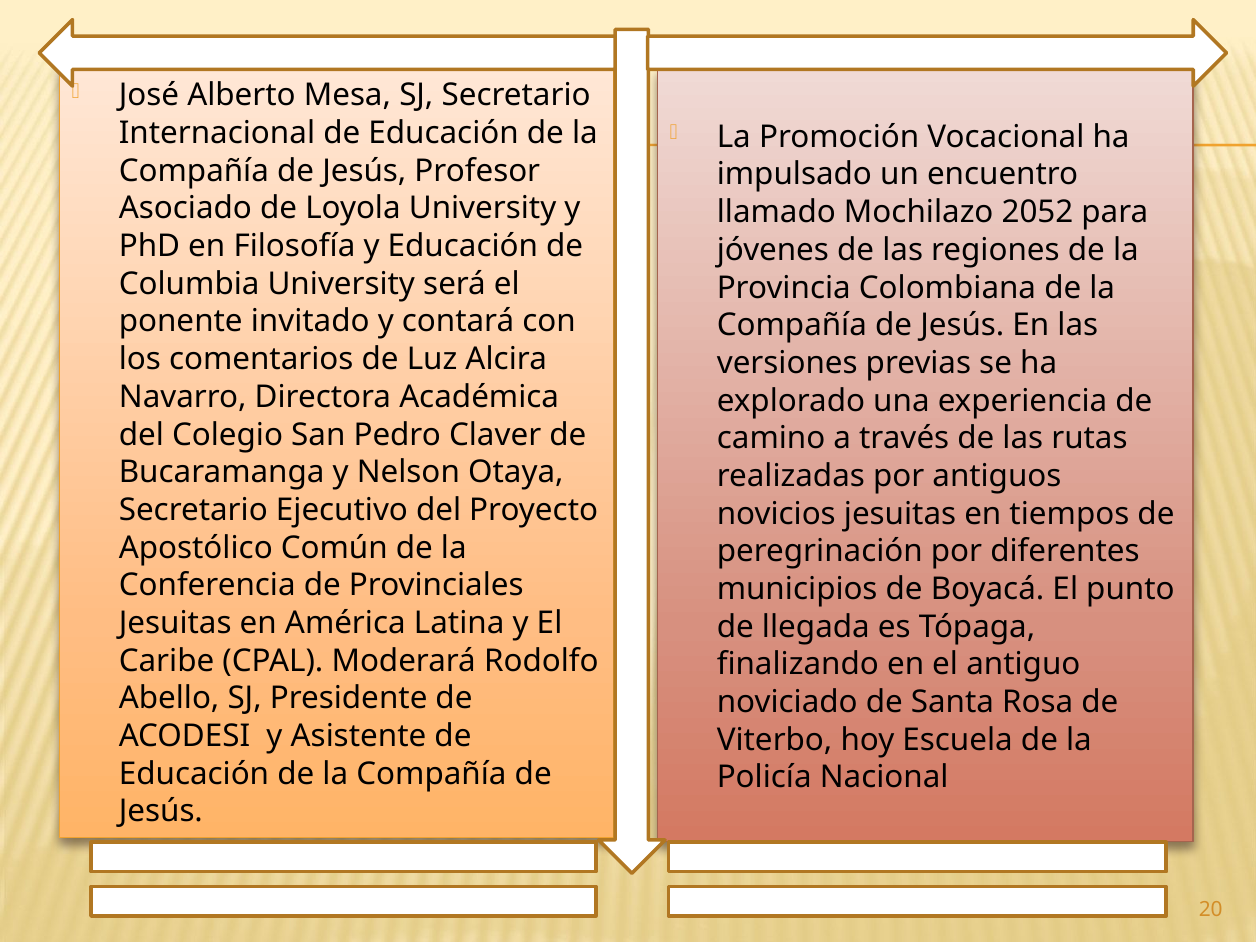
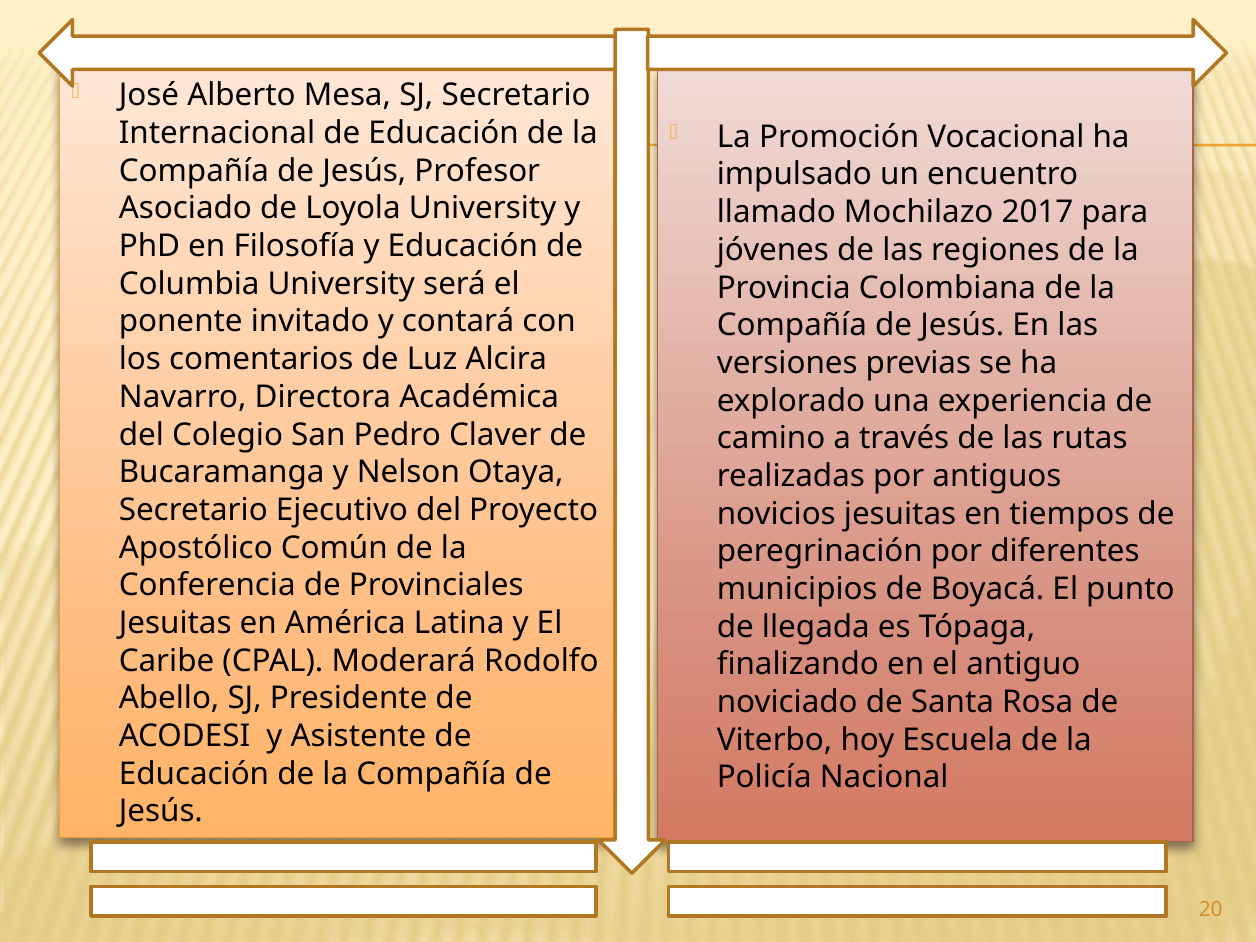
2052: 2052 -> 2017
